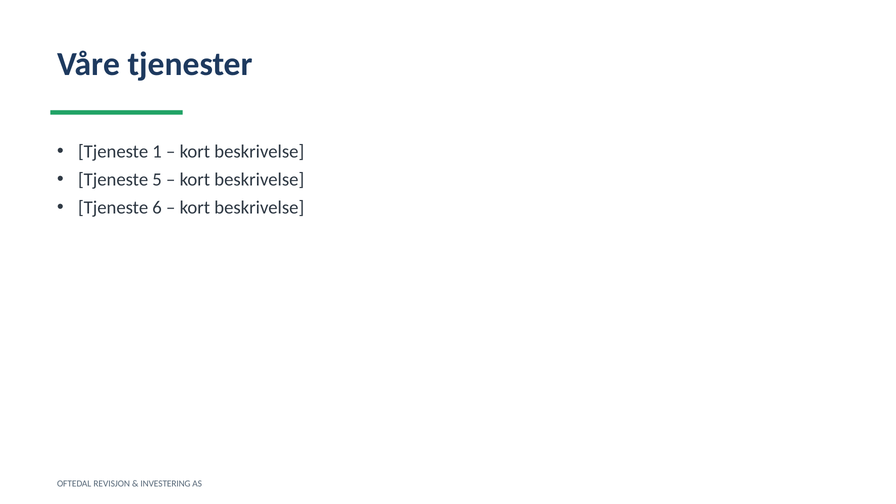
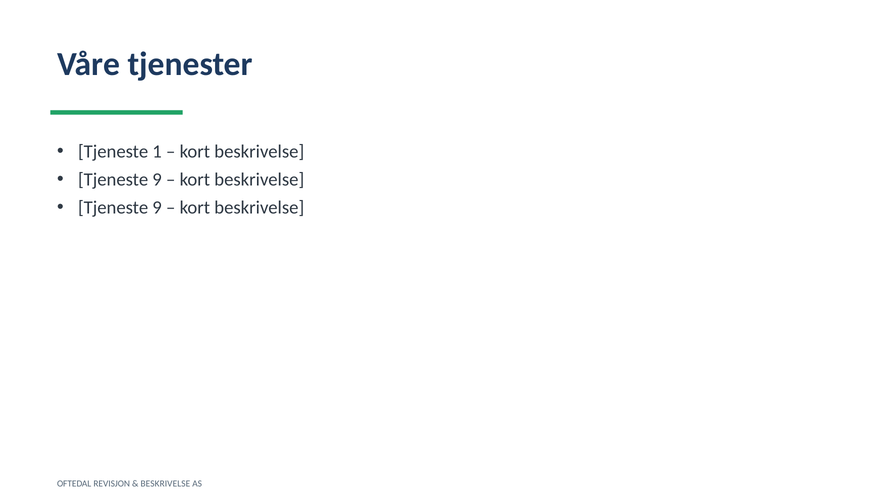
5 at (157, 180): 5 -> 9
6 at (157, 208): 6 -> 9
INVESTERING at (165, 484): INVESTERING -> BESKRIVELSE
